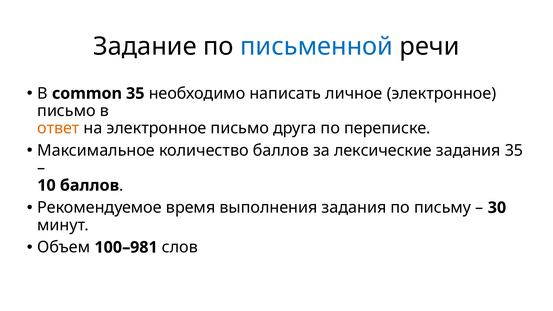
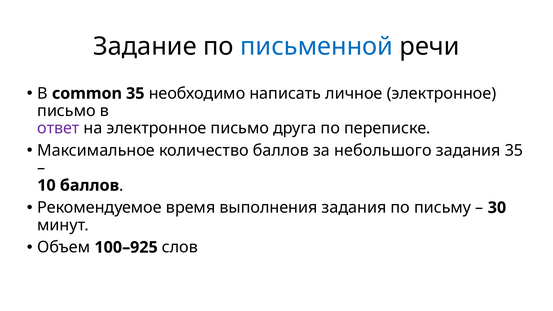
ответ colour: orange -> purple
лексические: лексические -> небольшого
100–981: 100–981 -> 100–925
